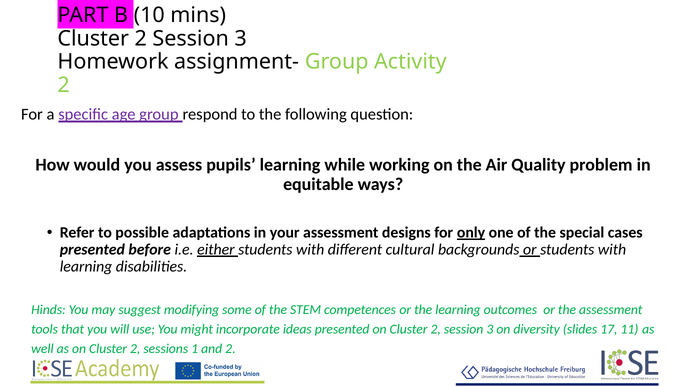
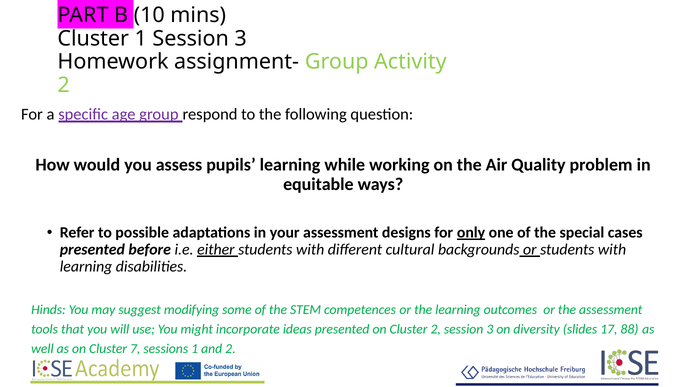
2 at (141, 39): 2 -> 1
11: 11 -> 88
as on Cluster 2: 2 -> 7
